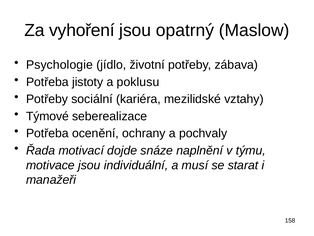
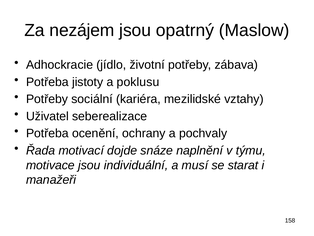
vyhoření: vyhoření -> nezájem
Psychologie: Psychologie -> Adhockracie
Týmové: Týmové -> Uživatel
